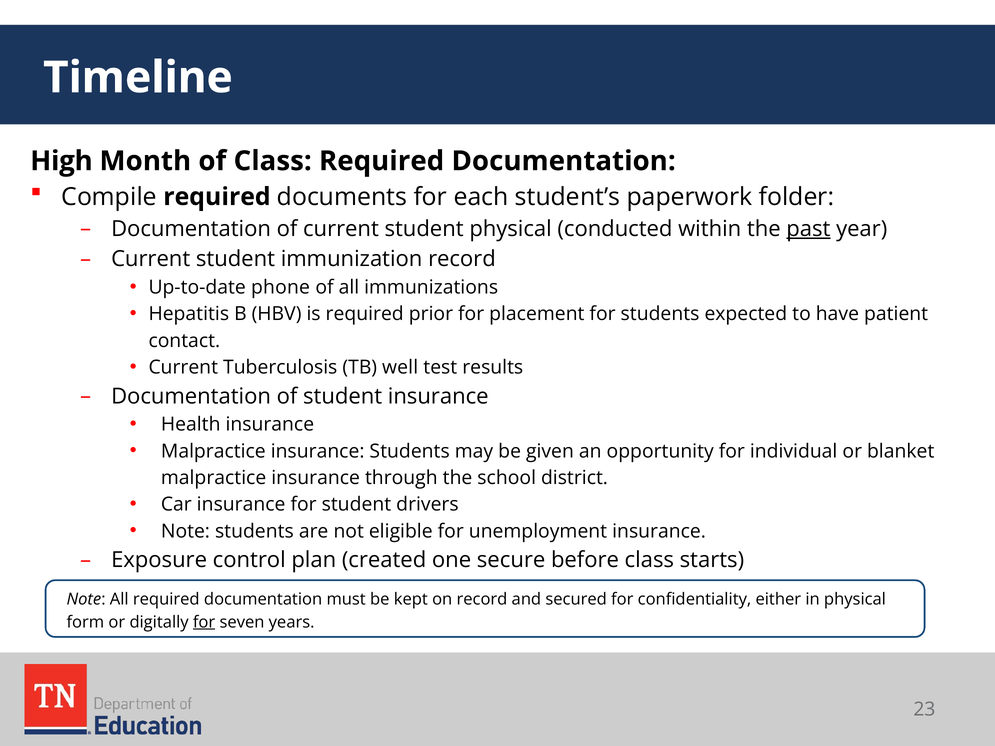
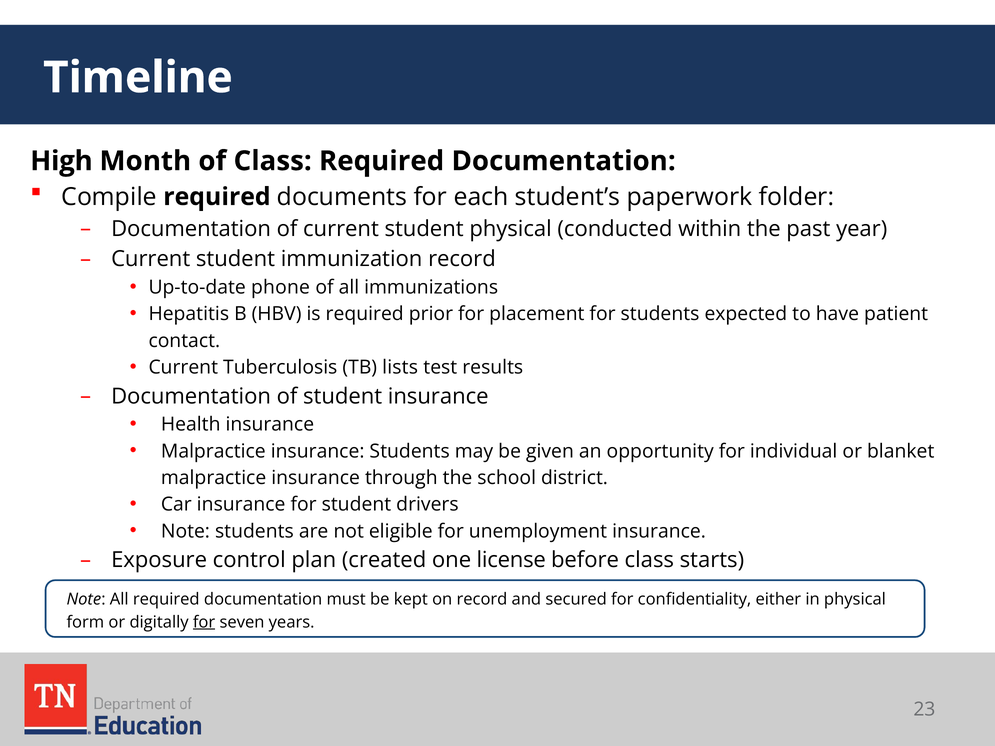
past underline: present -> none
well: well -> lists
secure: secure -> license
